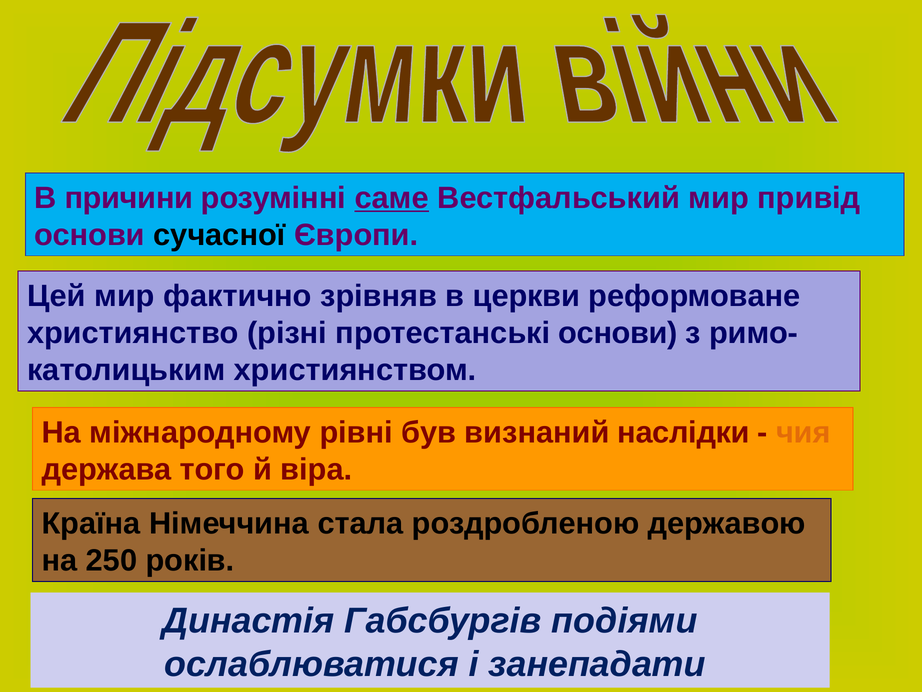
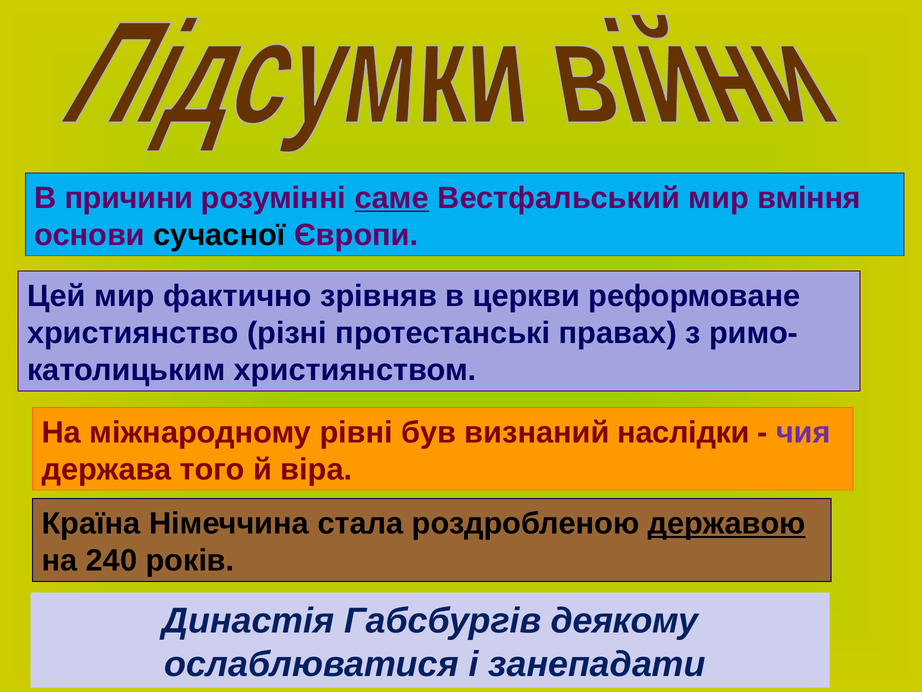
привід: привід -> вміння
протестанські основи: основи -> правах
чия colour: orange -> purple
державою underline: none -> present
250: 250 -> 240
подіями: подіями -> деякому
